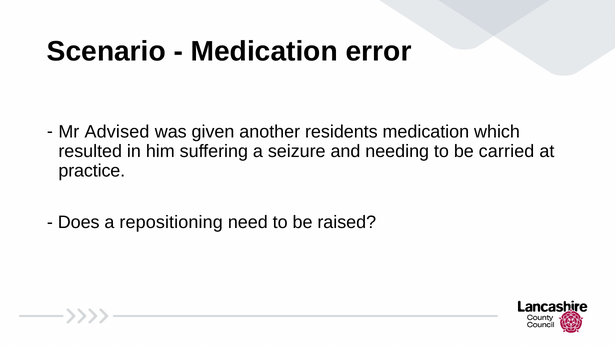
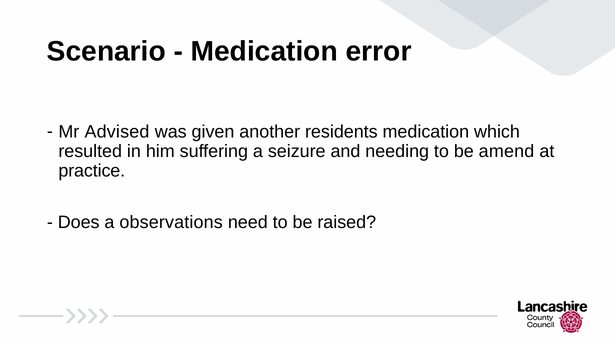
carried: carried -> amend
repositioning: repositioning -> observations
